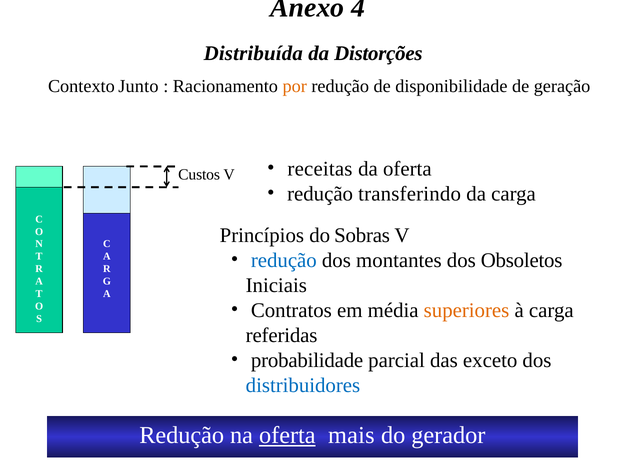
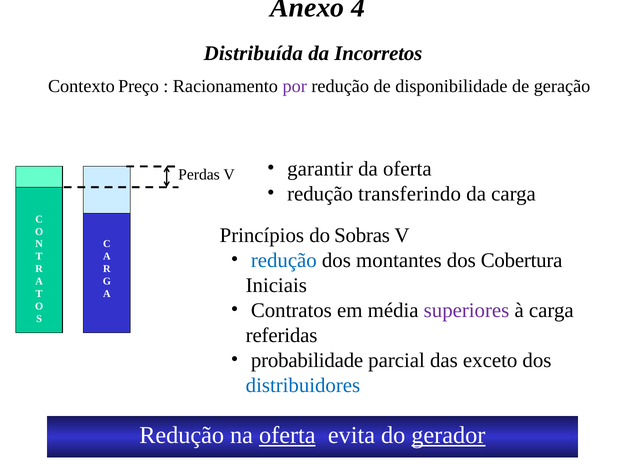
Distorções: Distorções -> Incorretos
Junto: Junto -> Preço
por colour: orange -> purple
Custos: Custos -> Perdas
receitas: receitas -> garantir
Obsoletos: Obsoletos -> Cobertura
superiores colour: orange -> purple
mais: mais -> evita
gerador underline: none -> present
